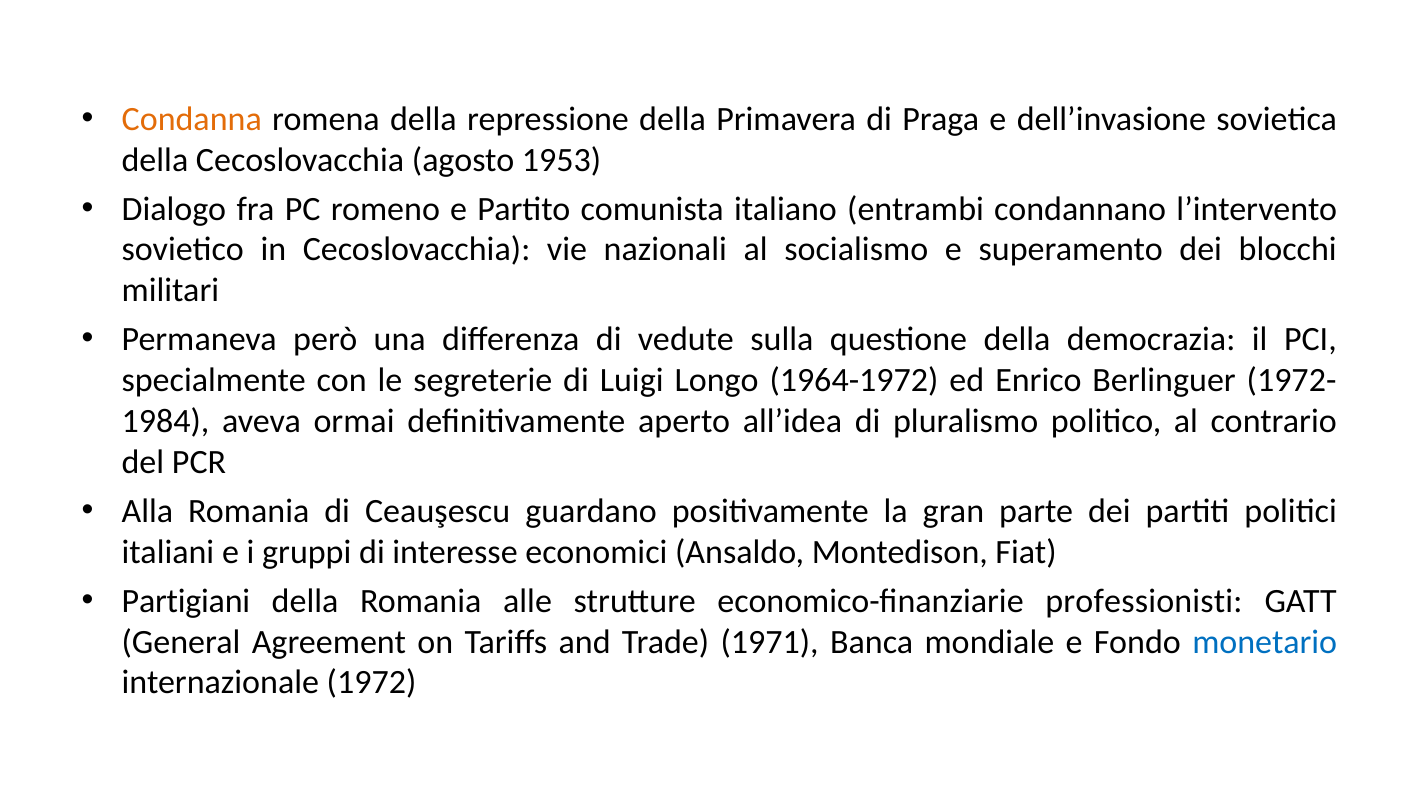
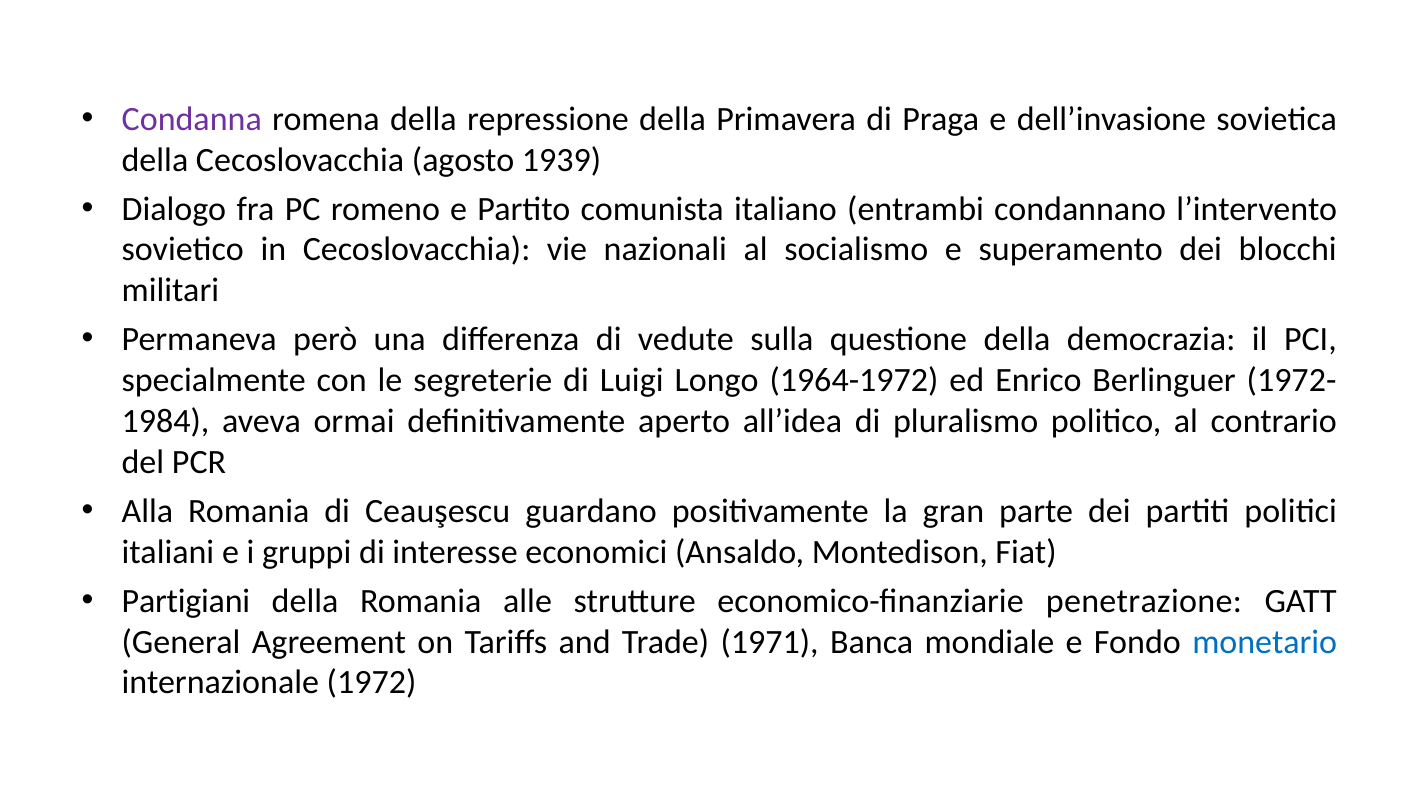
Condanna colour: orange -> purple
1953: 1953 -> 1939
professionisti: professionisti -> penetrazione
